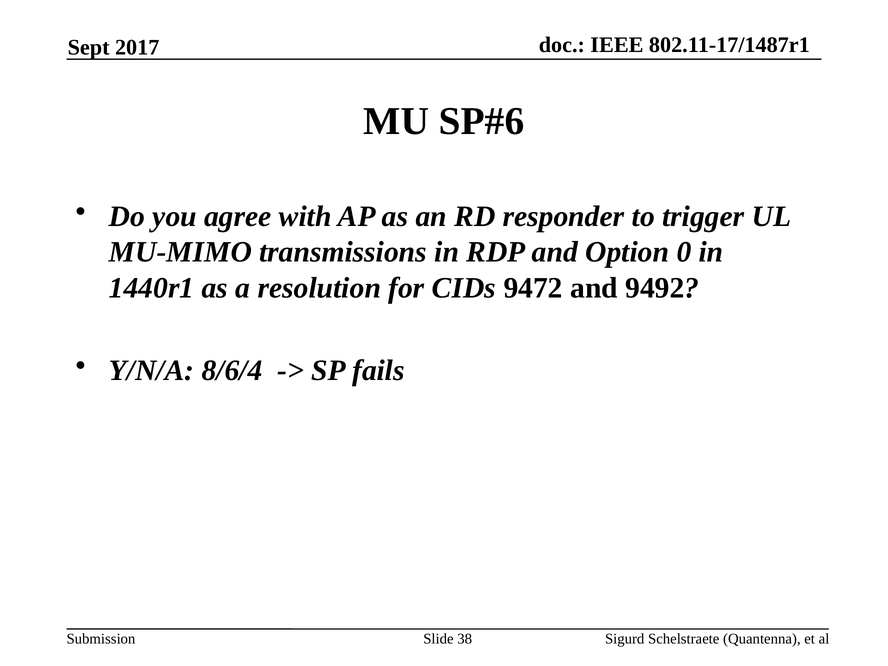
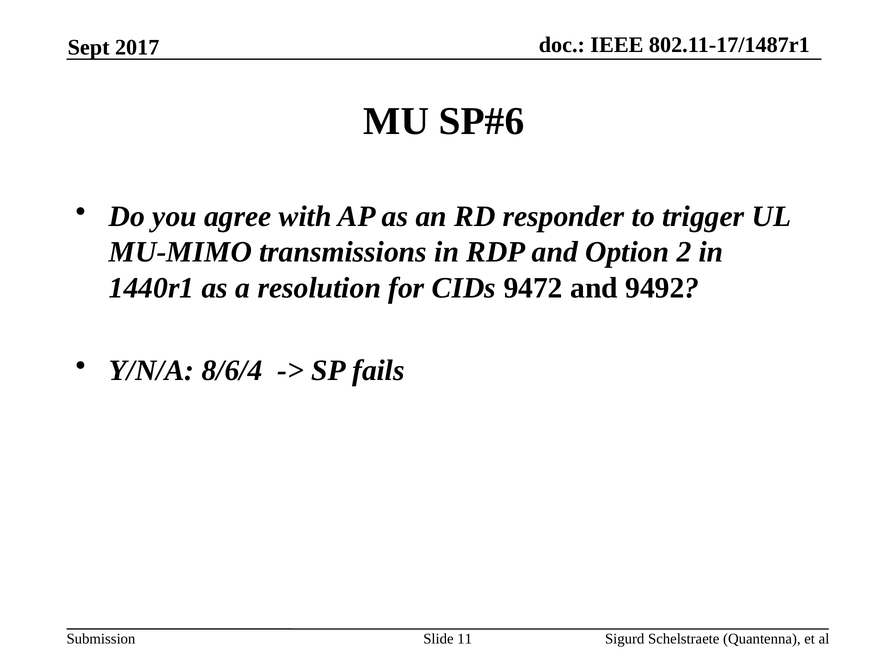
0: 0 -> 2
38: 38 -> 11
